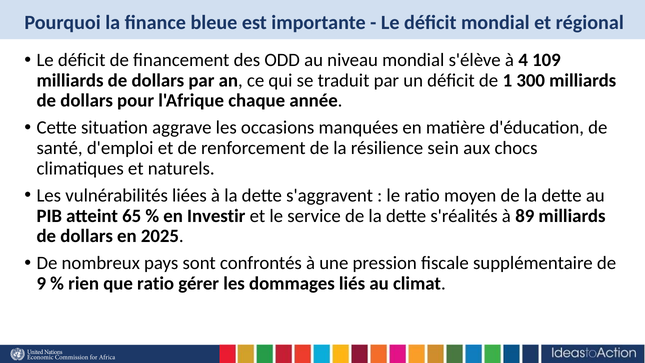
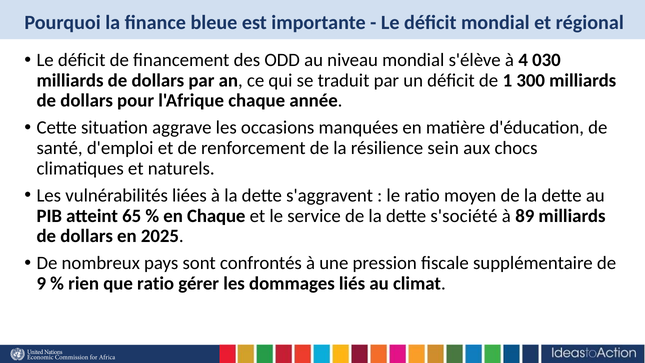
109: 109 -> 030
en Investir: Investir -> Chaque
s'réalités: s'réalités -> s'société
